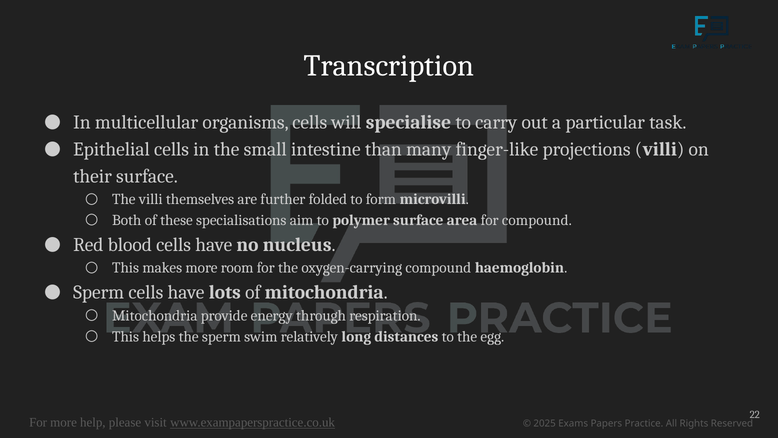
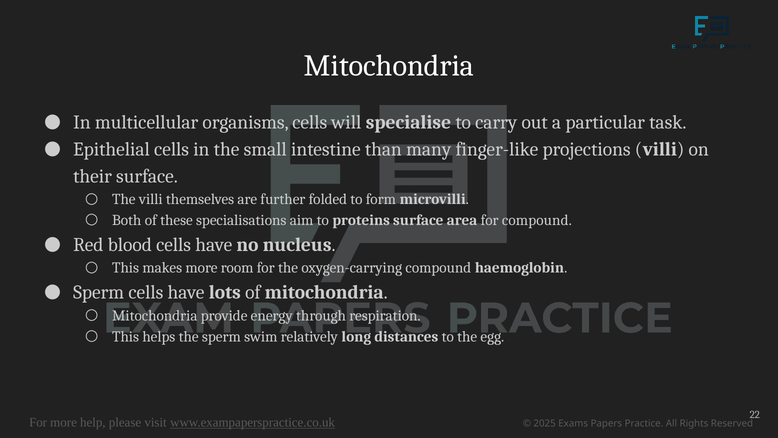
Transcription at (389, 66): Transcription -> Mitochondria
polymer: polymer -> proteins
